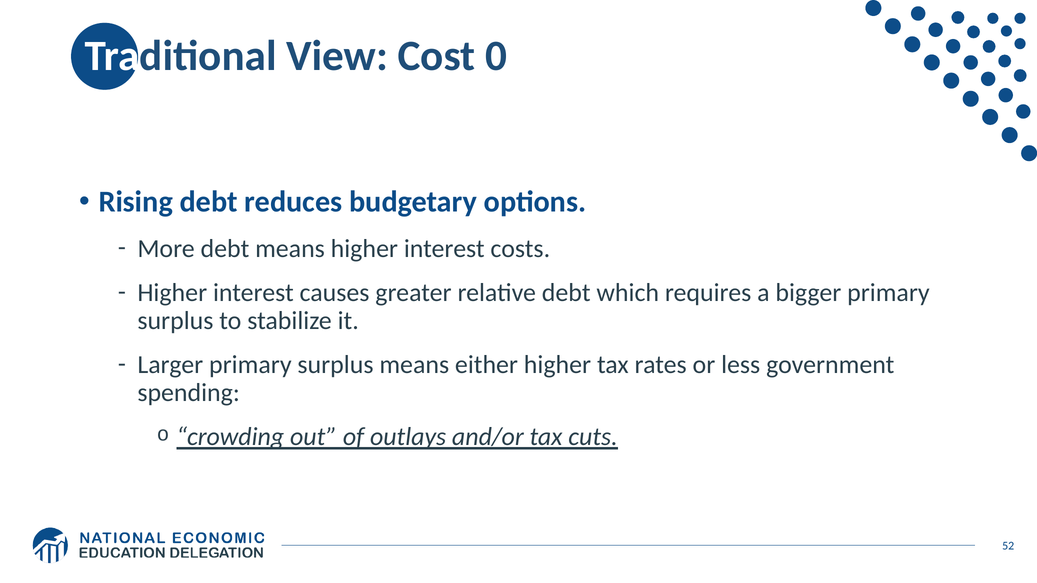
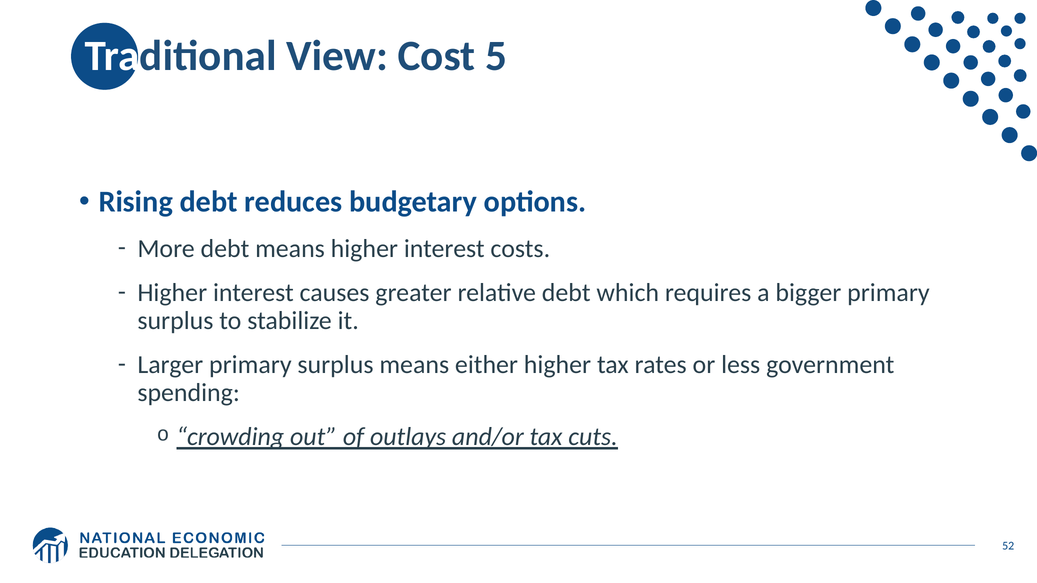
0: 0 -> 5
